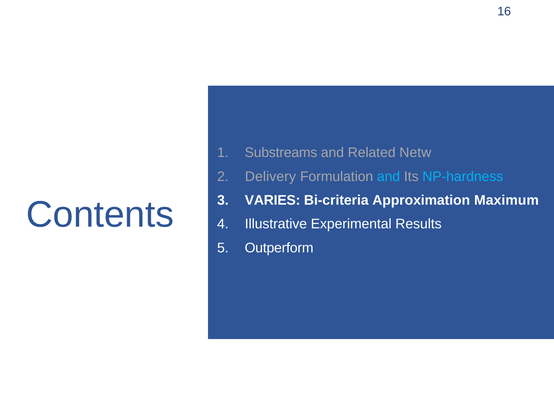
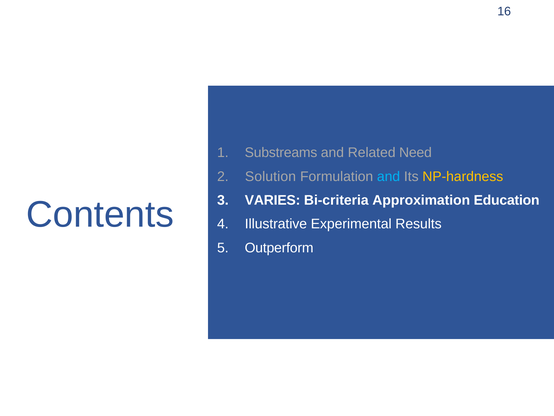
Netw: Netw -> Need
Delivery: Delivery -> Solution
NP-hardness colour: light blue -> yellow
Maximum: Maximum -> Education
